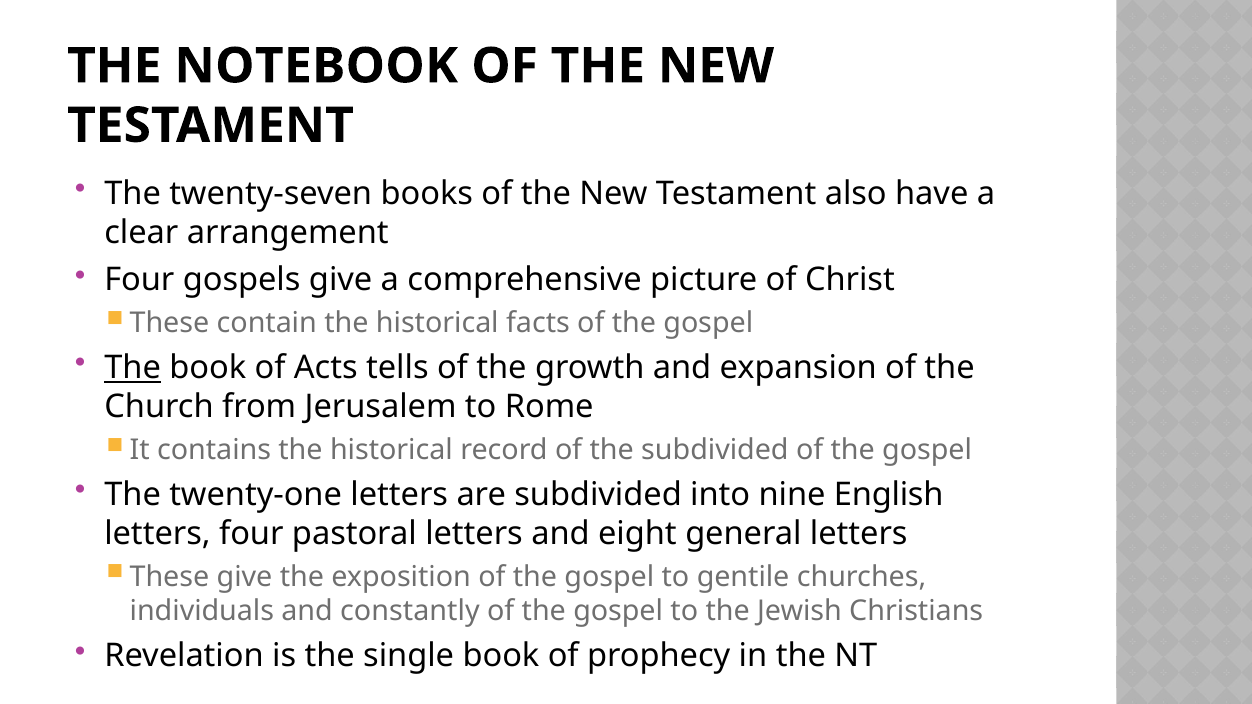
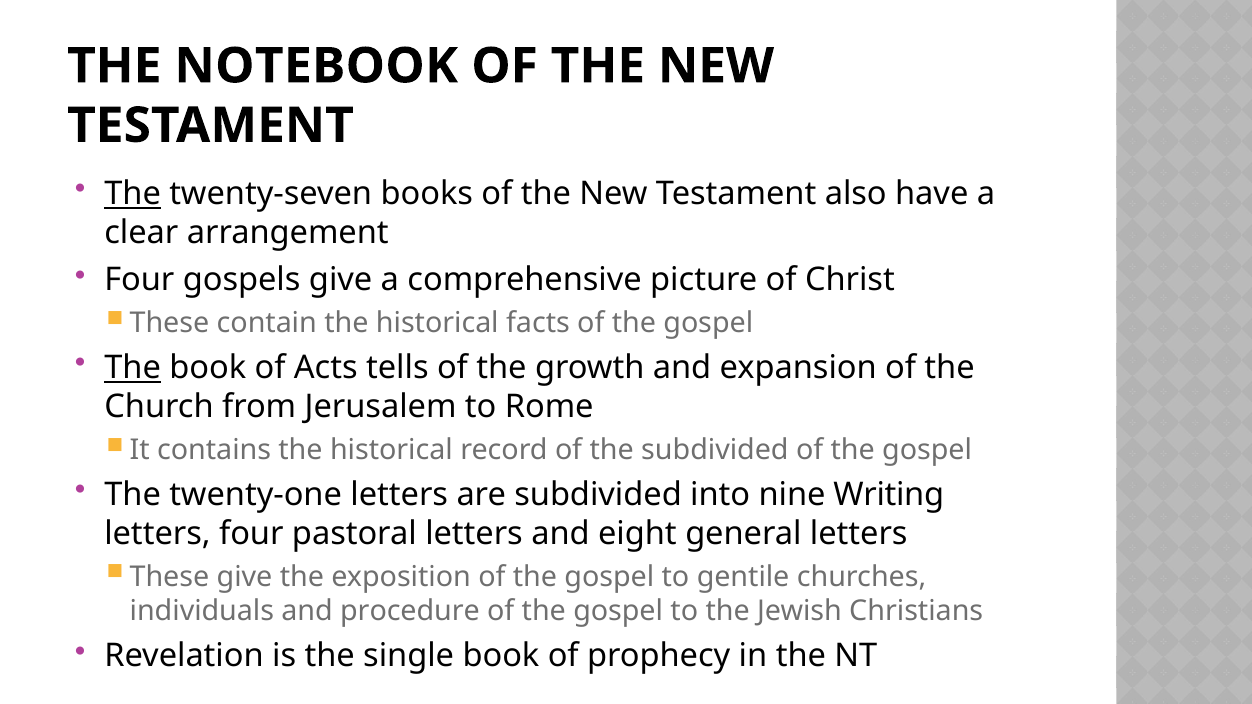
The at (133, 194) underline: none -> present
English: English -> Writing
constantly: constantly -> procedure
